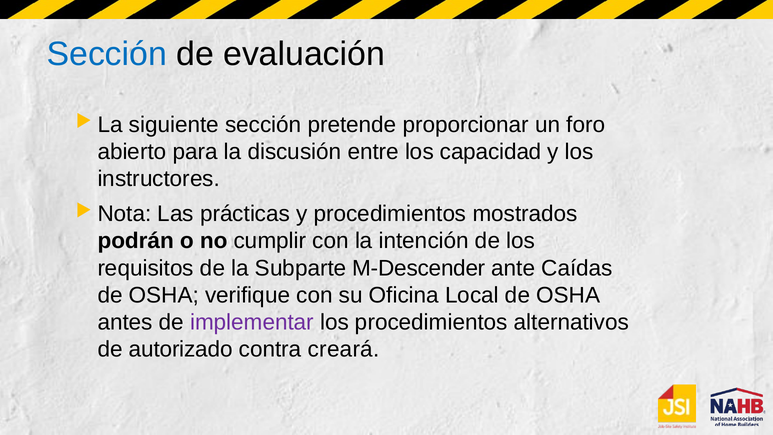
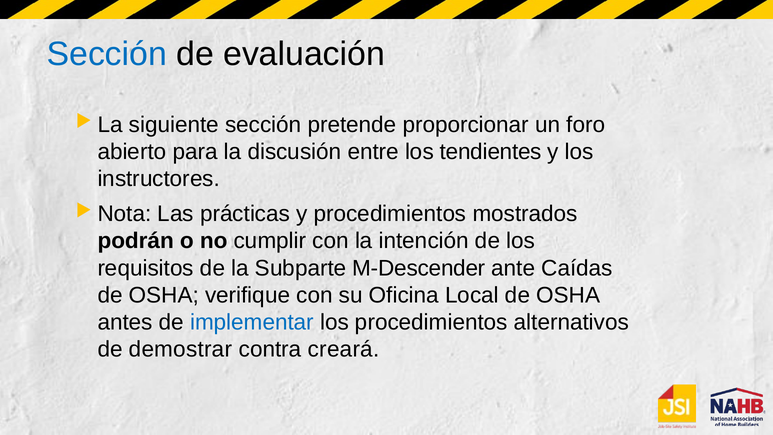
capacidad: capacidad -> tendientes
implementar colour: purple -> blue
autorizado: autorizado -> demostrar
